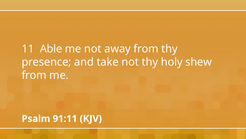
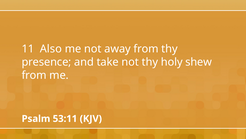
Able: Able -> Also
91:11: 91:11 -> 53:11
